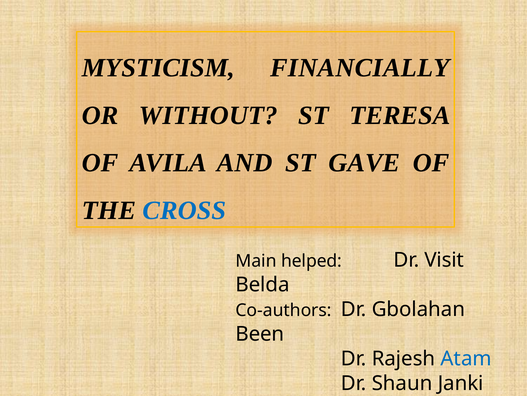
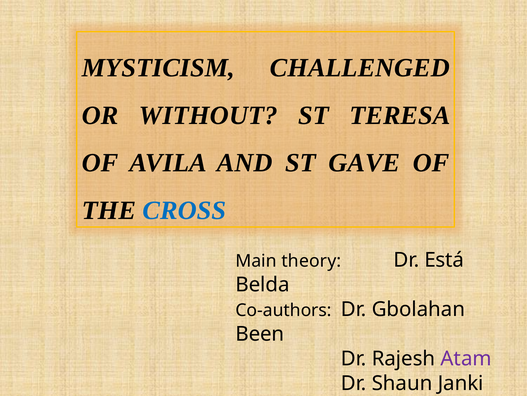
FINANCIALLY: FINANCIALLY -> CHALLENGED
helped: helped -> theory
Visit: Visit -> Está
Atam colour: blue -> purple
